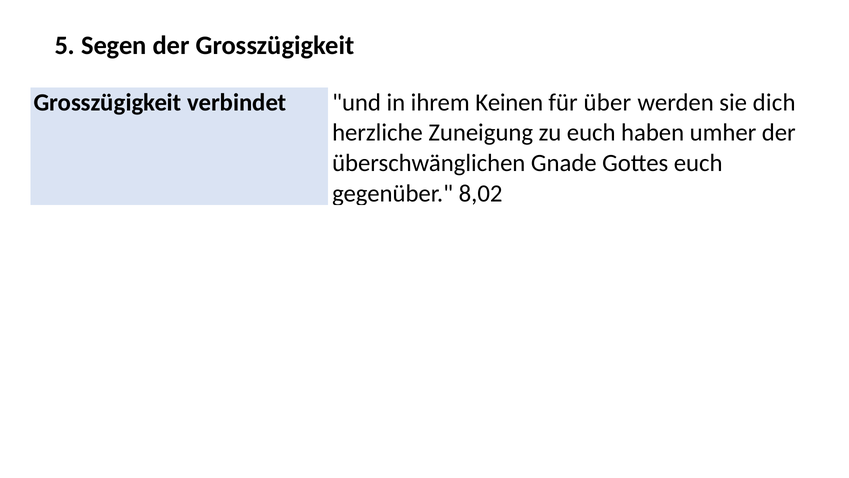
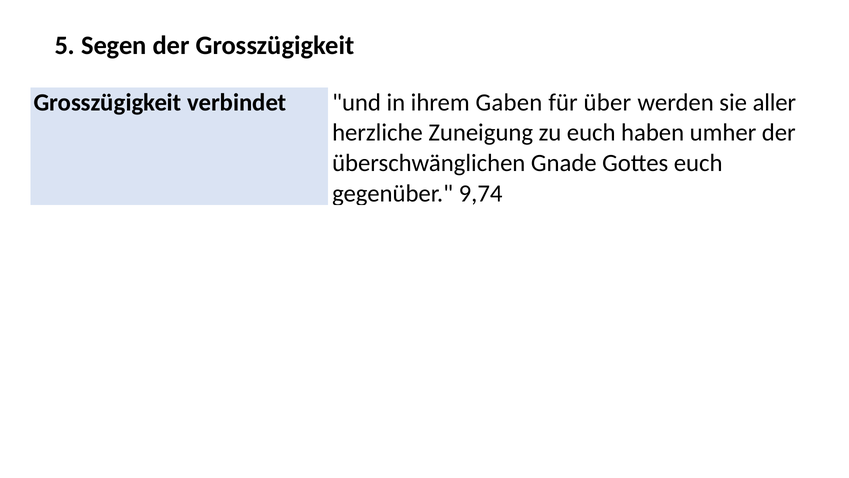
Keinen: Keinen -> Gaben
dich: dich -> aller
8,02: 8,02 -> 9,74
